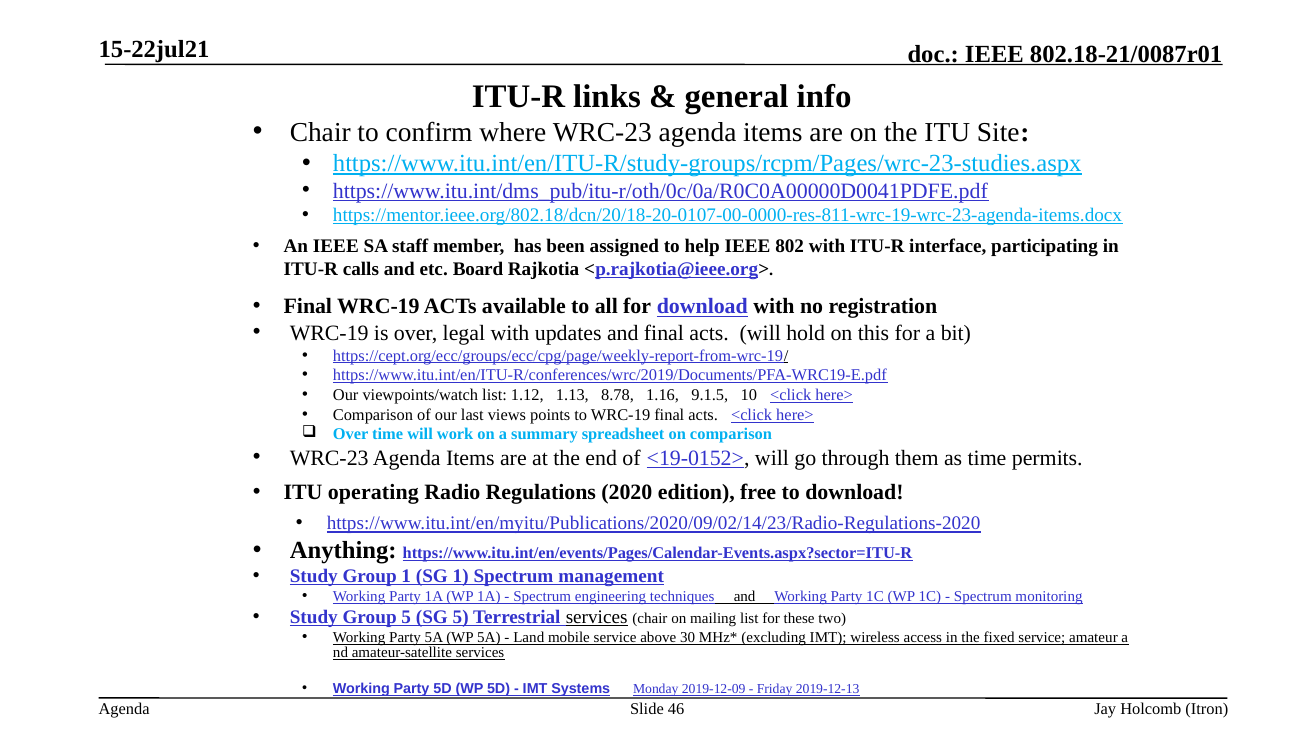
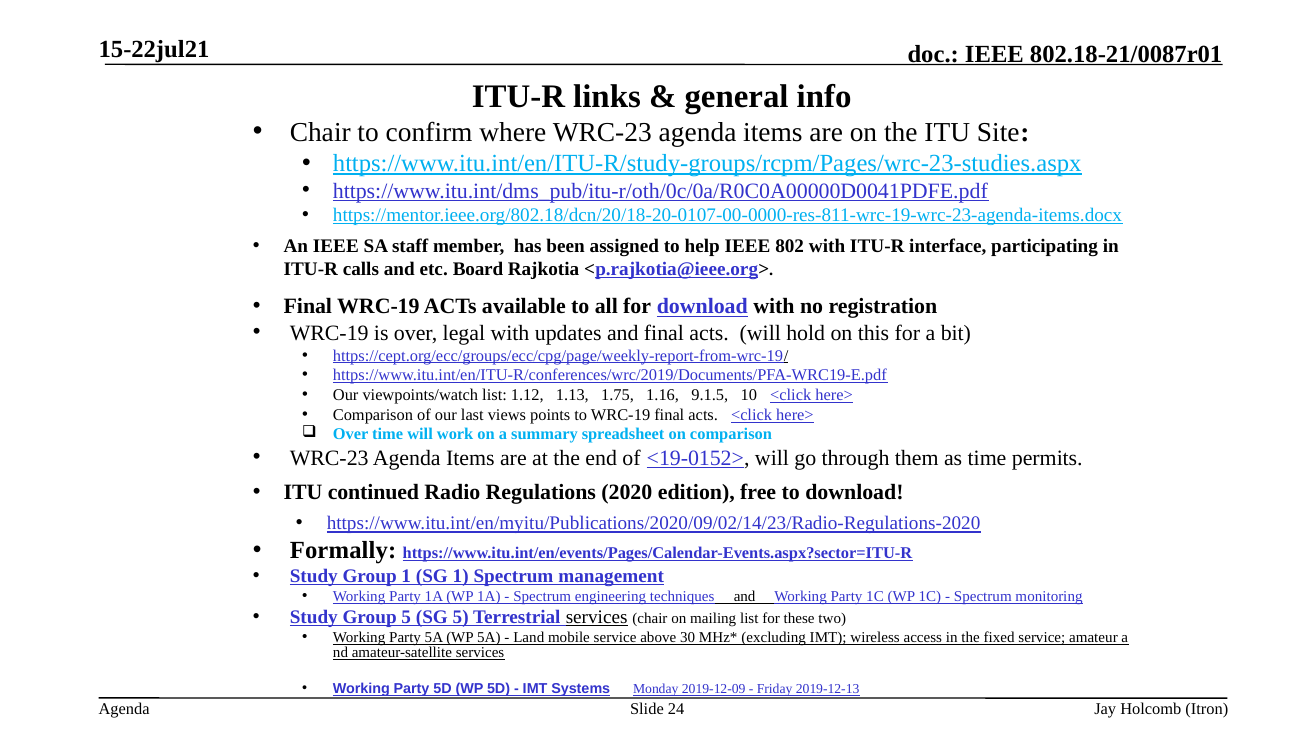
8.78: 8.78 -> 1.75
operating: operating -> continued
Anything: Anything -> Formally
46: 46 -> 24
